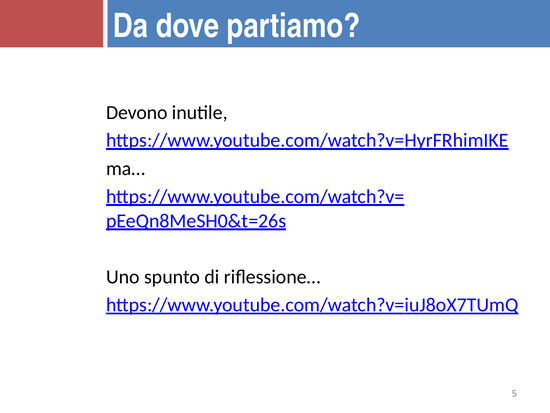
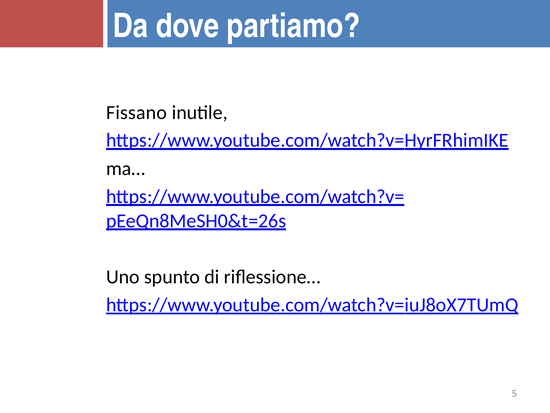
Devono: Devono -> Fissano
